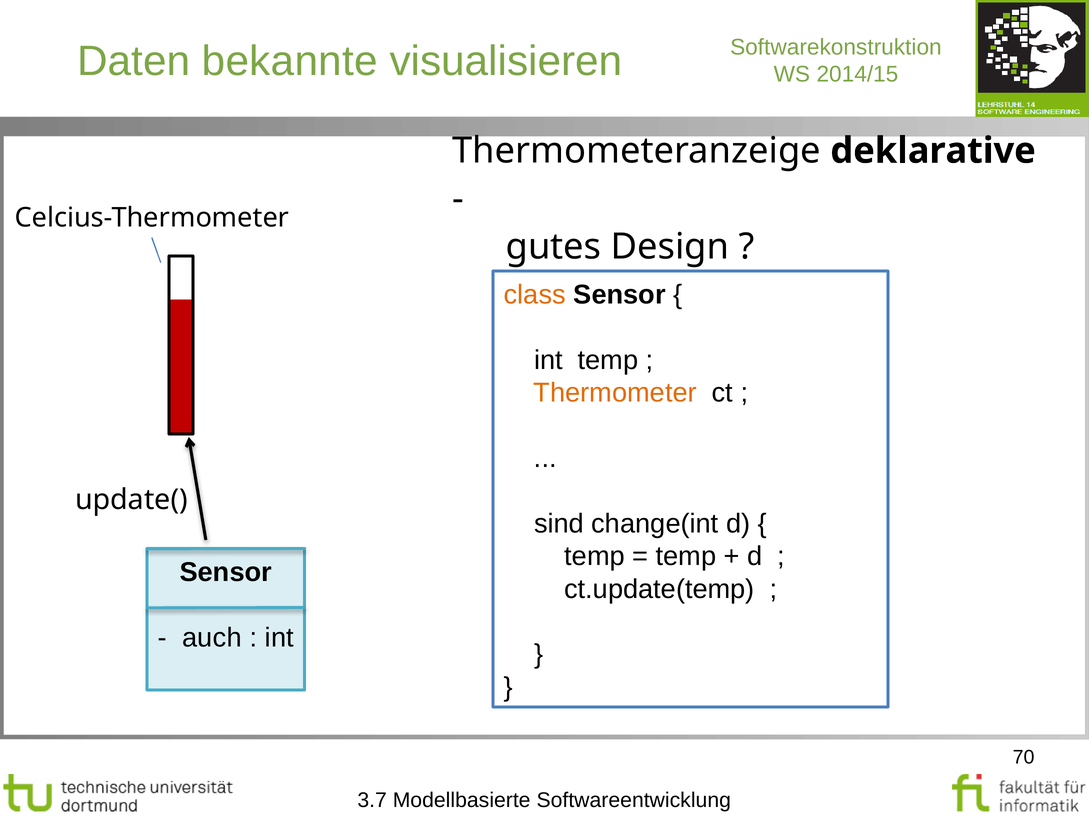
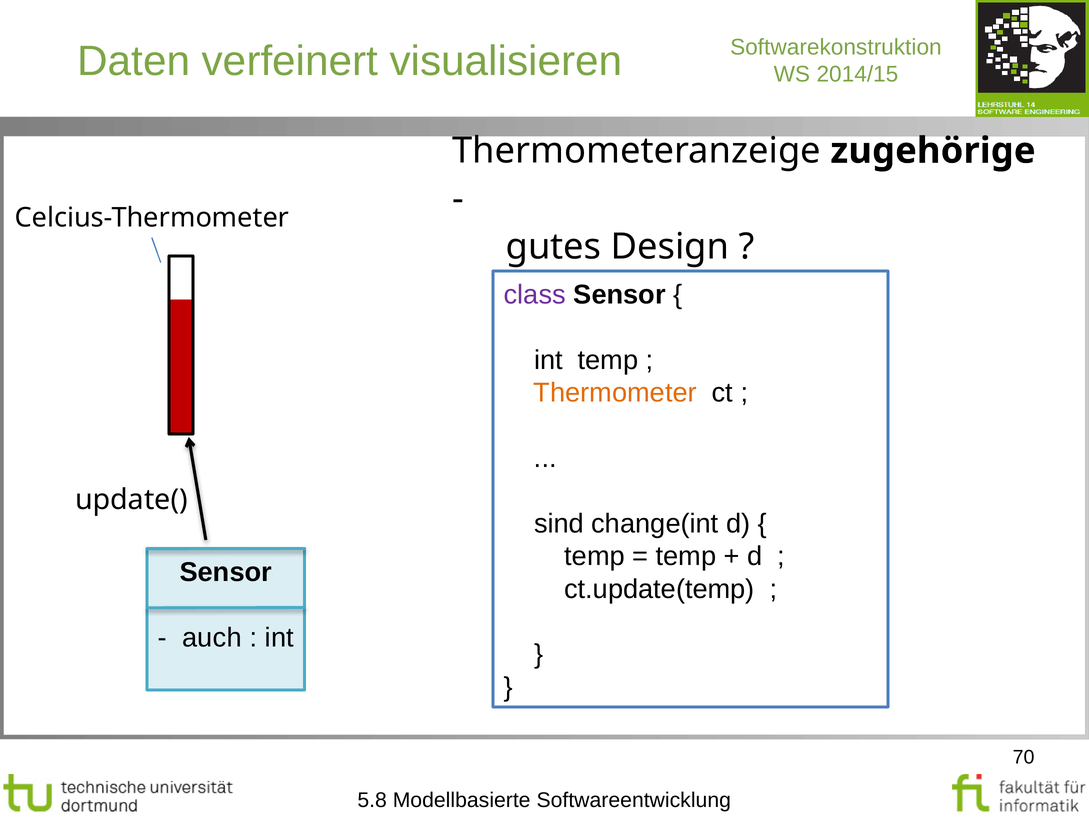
bekannte: bekannte -> verfeinert
deklarative: deklarative -> zugehörige
class colour: orange -> purple
3.7: 3.7 -> 5.8
